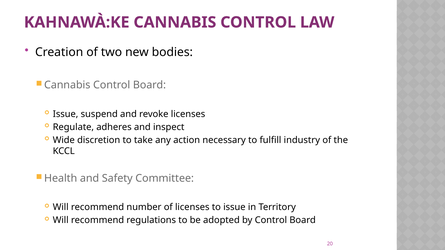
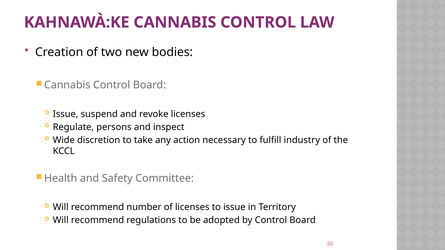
adheres: adheres -> persons
